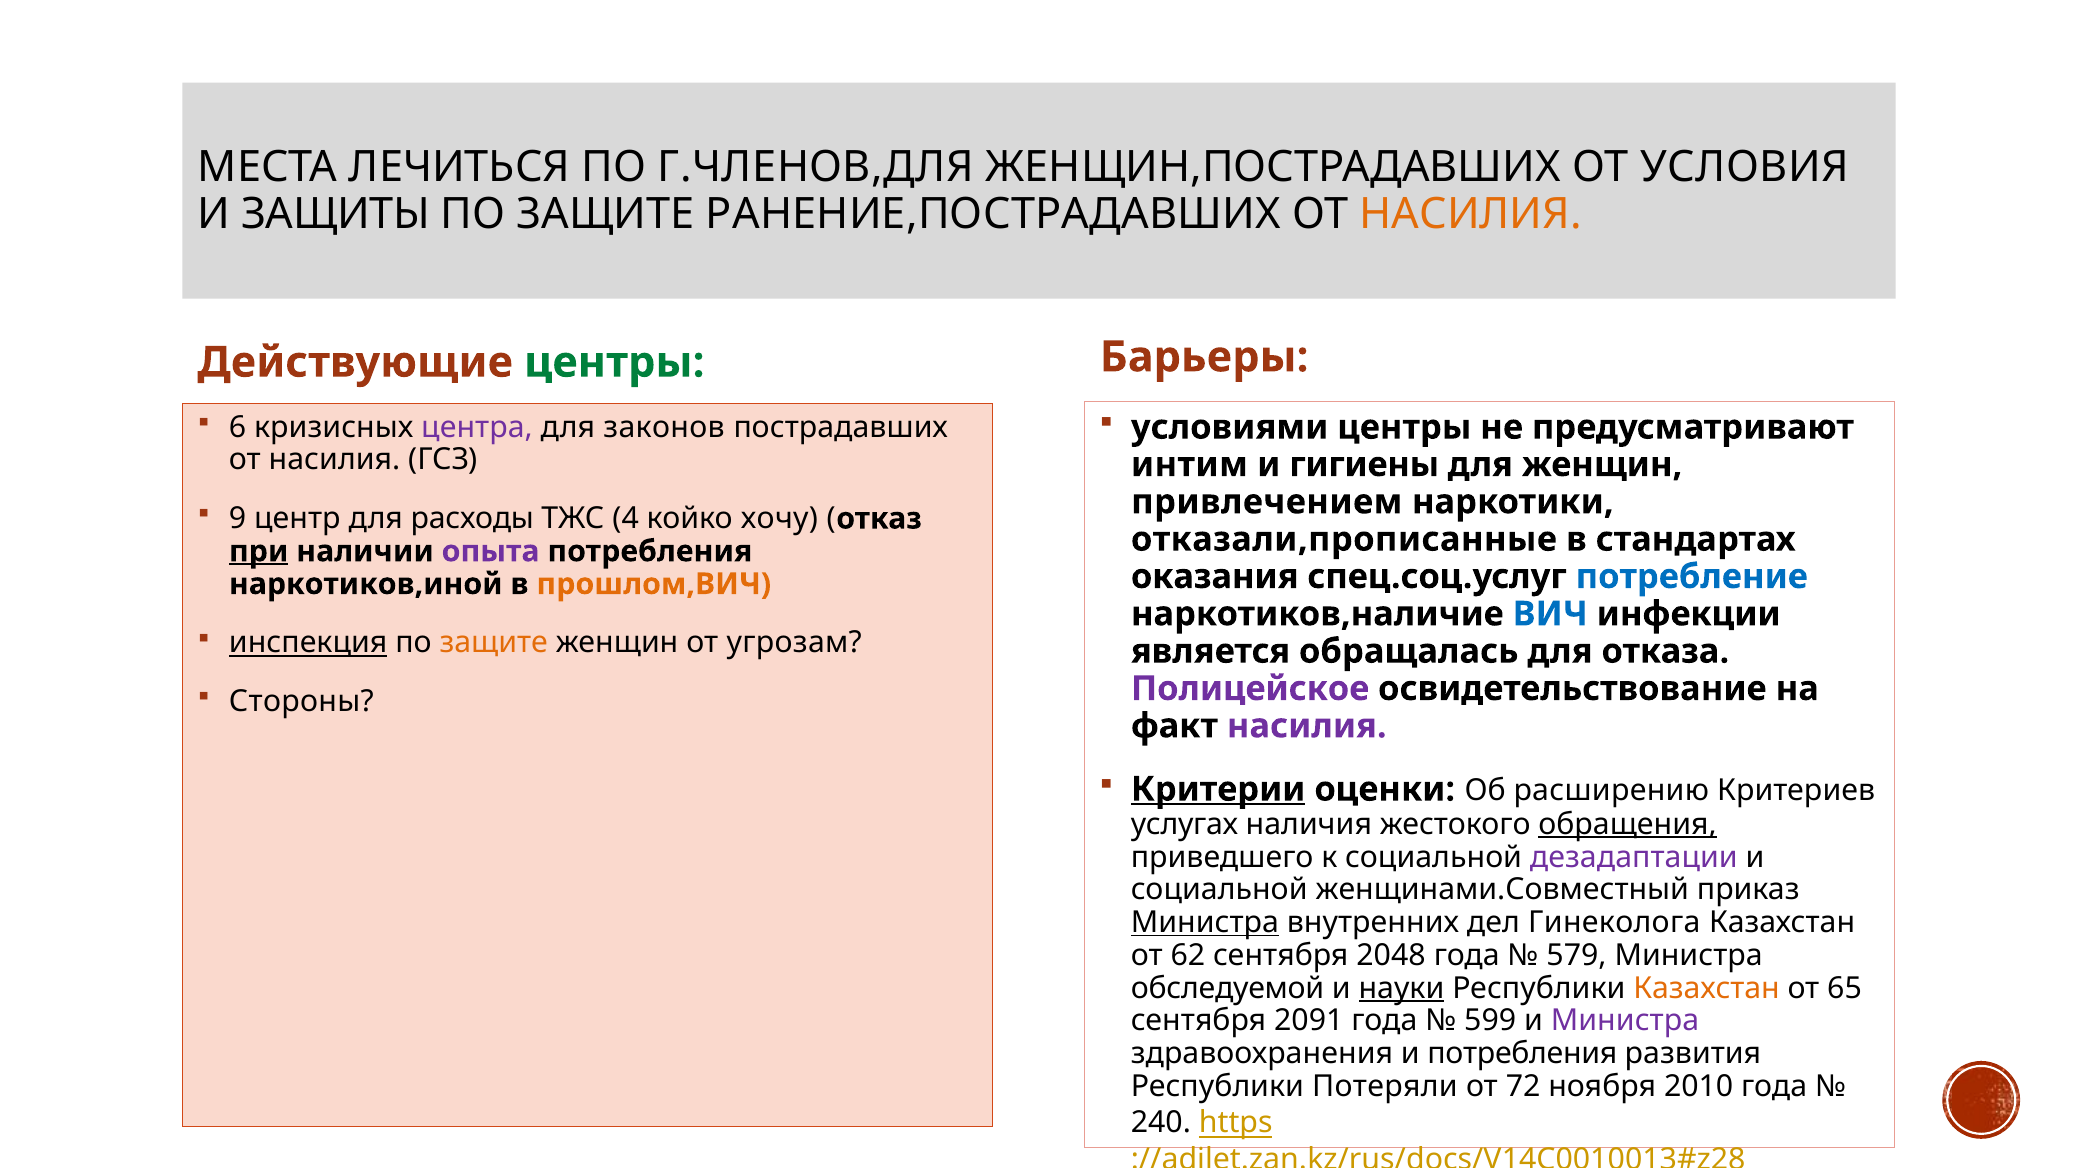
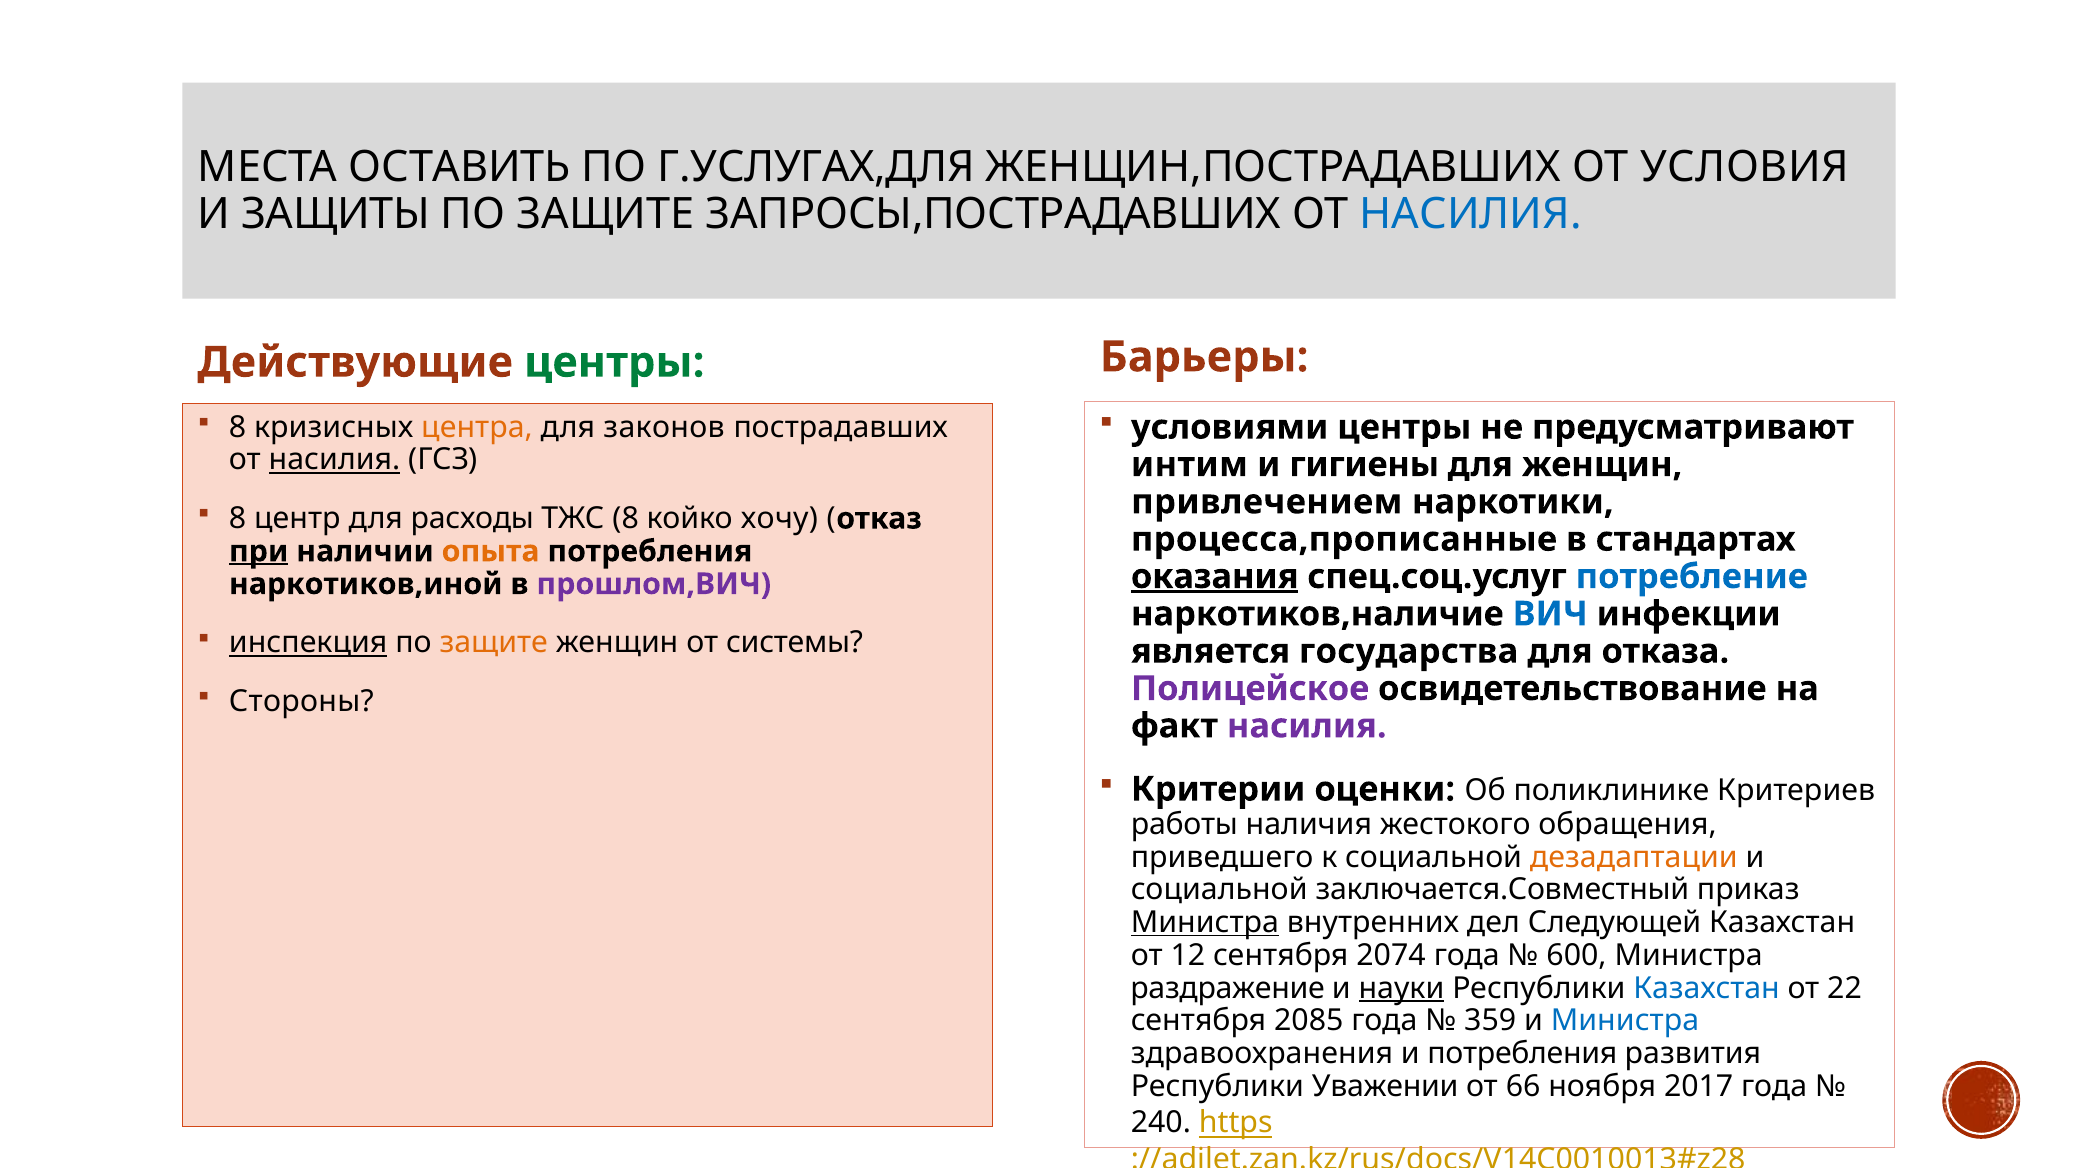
ЛЕЧИТЬСЯ: ЛЕЧИТЬСЯ -> ОСТАВИТЬ
Г.ЧЛЕНОВ,ДЛЯ: Г.ЧЛЕНОВ,ДЛЯ -> Г.УСЛУГАХ,ДЛЯ
РАНЕНИЕ,ПОСТРАДАВШИХ: РАНЕНИЕ,ПОСТРАДАВШИХ -> ЗАПРОСЫ,ПОСТРАДАВШИХ
НАСИЛИЯ at (1471, 214) colour: orange -> blue
6 at (238, 427): 6 -> 8
центра colour: purple -> orange
насилия at (335, 460) underline: none -> present
9 at (238, 519): 9 -> 8
ТЖС 4: 4 -> 8
отказали,прописанные: отказали,прописанные -> процесса,прописанные
опыта colour: purple -> orange
оказания underline: none -> present
прошлом,ВИЧ colour: orange -> purple
угрозам: угрозам -> системы
обращалась: обращалась -> государства
Критерии underline: present -> none
расширению: расширению -> поликлинике
услугах: услугах -> работы
обращения underline: present -> none
дезадаптации colour: purple -> orange
женщинами.Совместный: женщинами.Совместный -> заключается.Совместный
Гинеколога: Гинеколога -> Следующей
62: 62 -> 12
2048: 2048 -> 2074
579: 579 -> 600
обследуемой: обследуемой -> раздражение
Казахстан at (1707, 988) colour: orange -> blue
65: 65 -> 22
2091: 2091 -> 2085
599: 599 -> 359
Министра at (1625, 1021) colour: purple -> blue
Потеряли: Потеряли -> Уважении
72: 72 -> 66
2010: 2010 -> 2017
